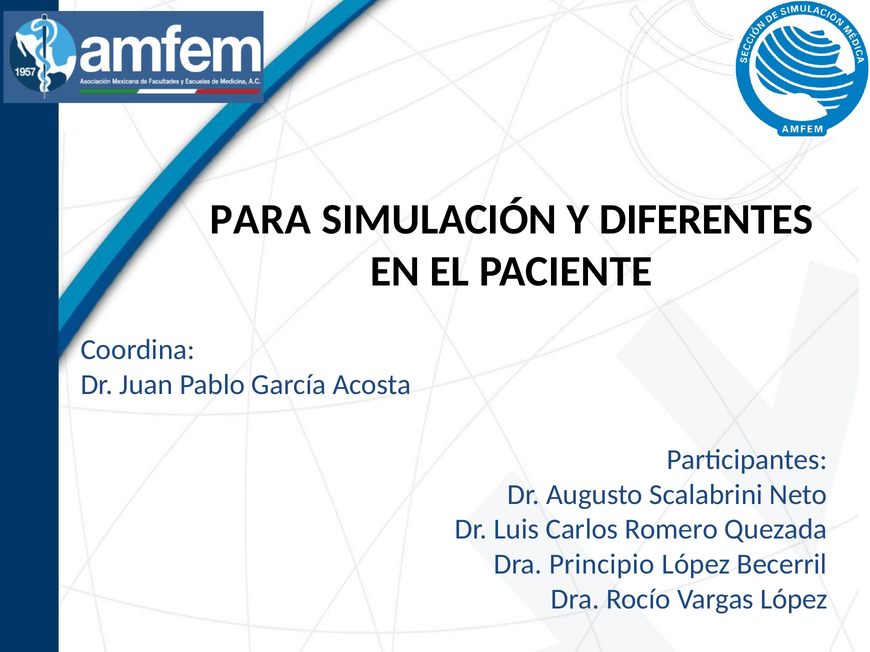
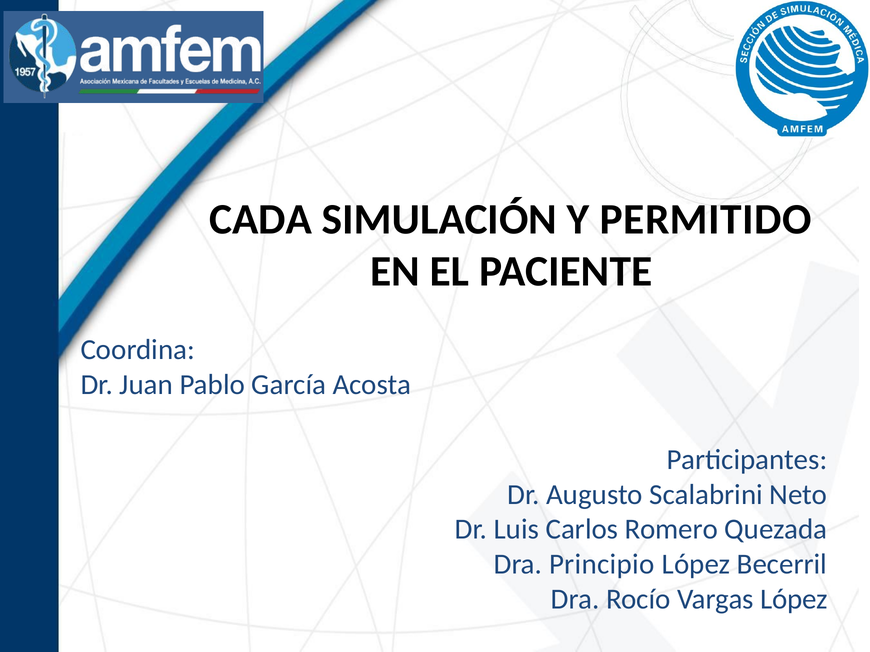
PARA: PARA -> CADA
DIFERENTES: DIFERENTES -> PERMITIDO
